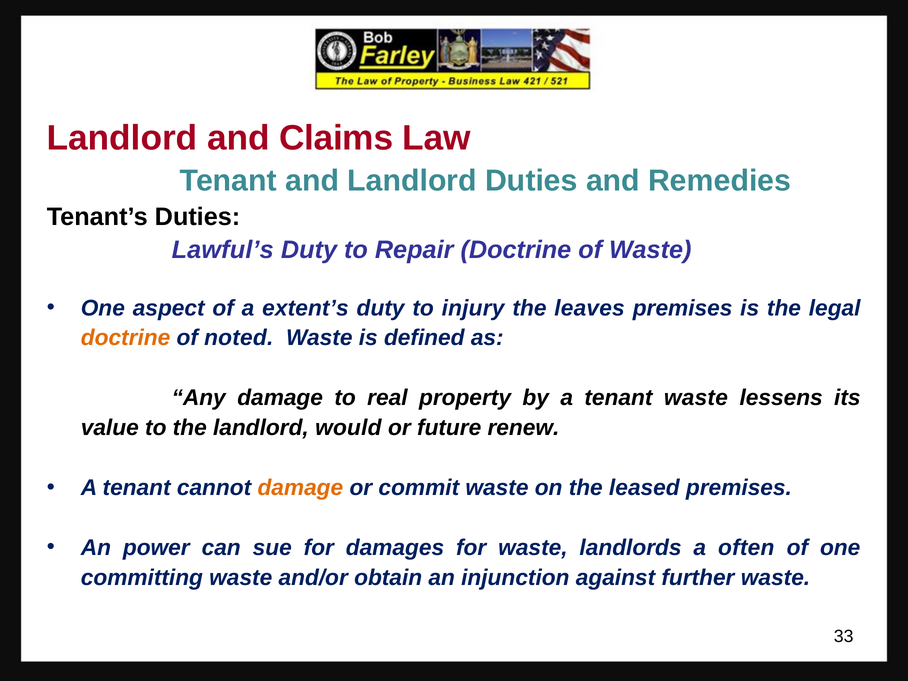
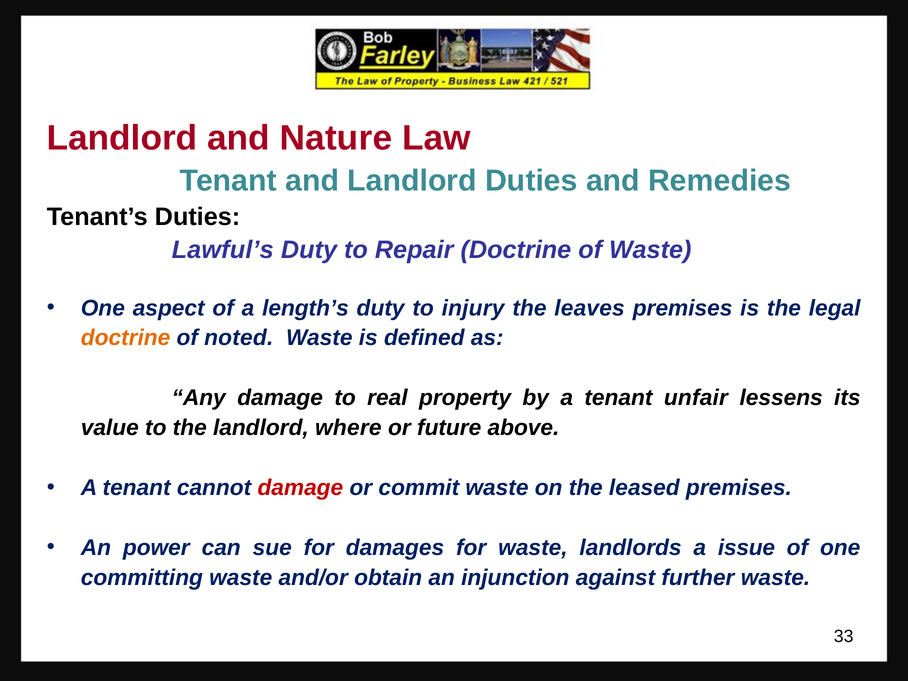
Claims: Claims -> Nature
extent’s: extent’s -> length’s
tenant waste: waste -> unfair
would: would -> where
renew: renew -> above
damage at (300, 488) colour: orange -> red
often: often -> issue
